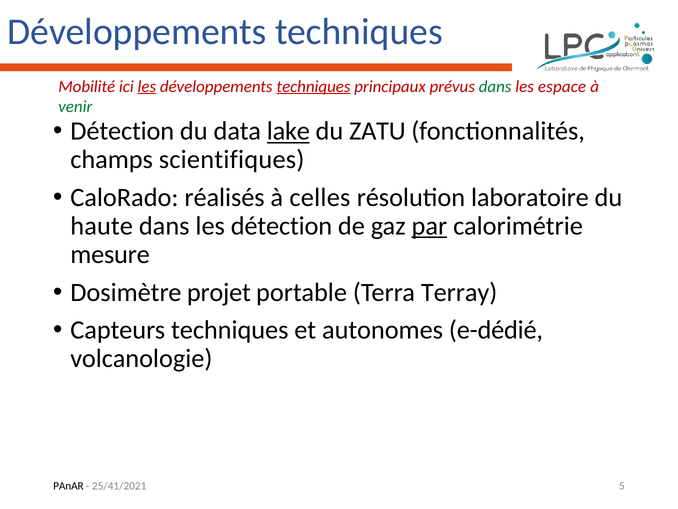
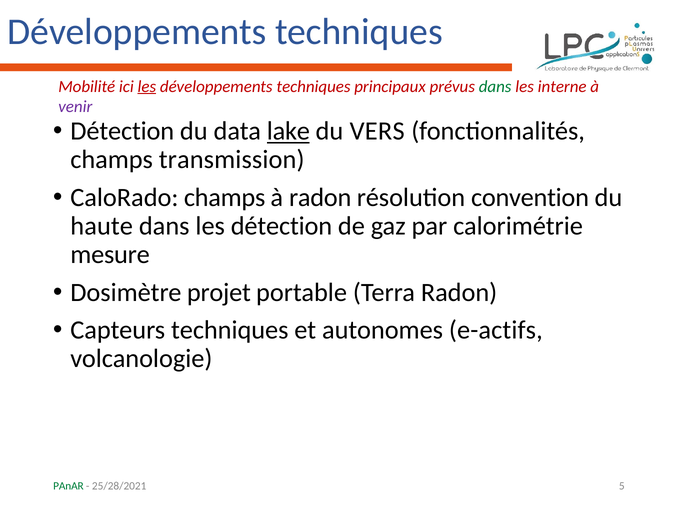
techniques at (313, 86) underline: present -> none
espace: espace -> interne
venir colour: green -> purple
ZATU: ZATU -> VERS
scientifiques: scientifiques -> transmission
CaloRado réalisés: réalisés -> champs
à celles: celles -> radon
laboratoire: laboratoire -> convention
par underline: present -> none
Terra Terray: Terray -> Radon
e-dédié: e-dédié -> e-actifs
PAnAR colour: black -> green
25/41/2021: 25/41/2021 -> 25/28/2021
